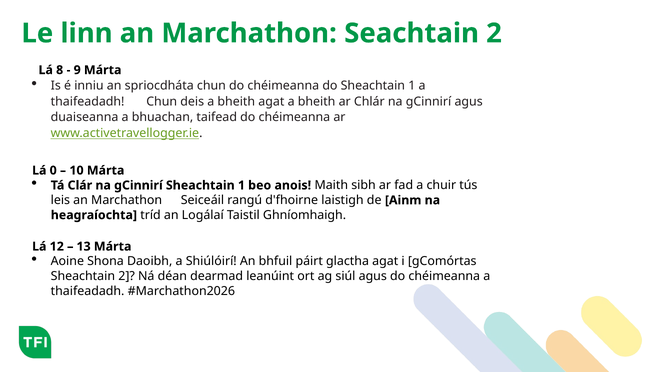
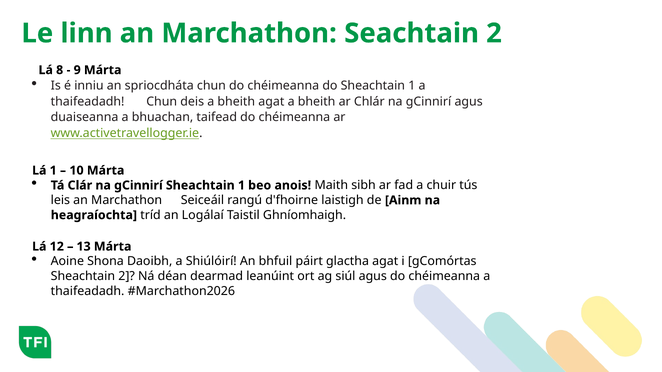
Lá 0: 0 -> 1
